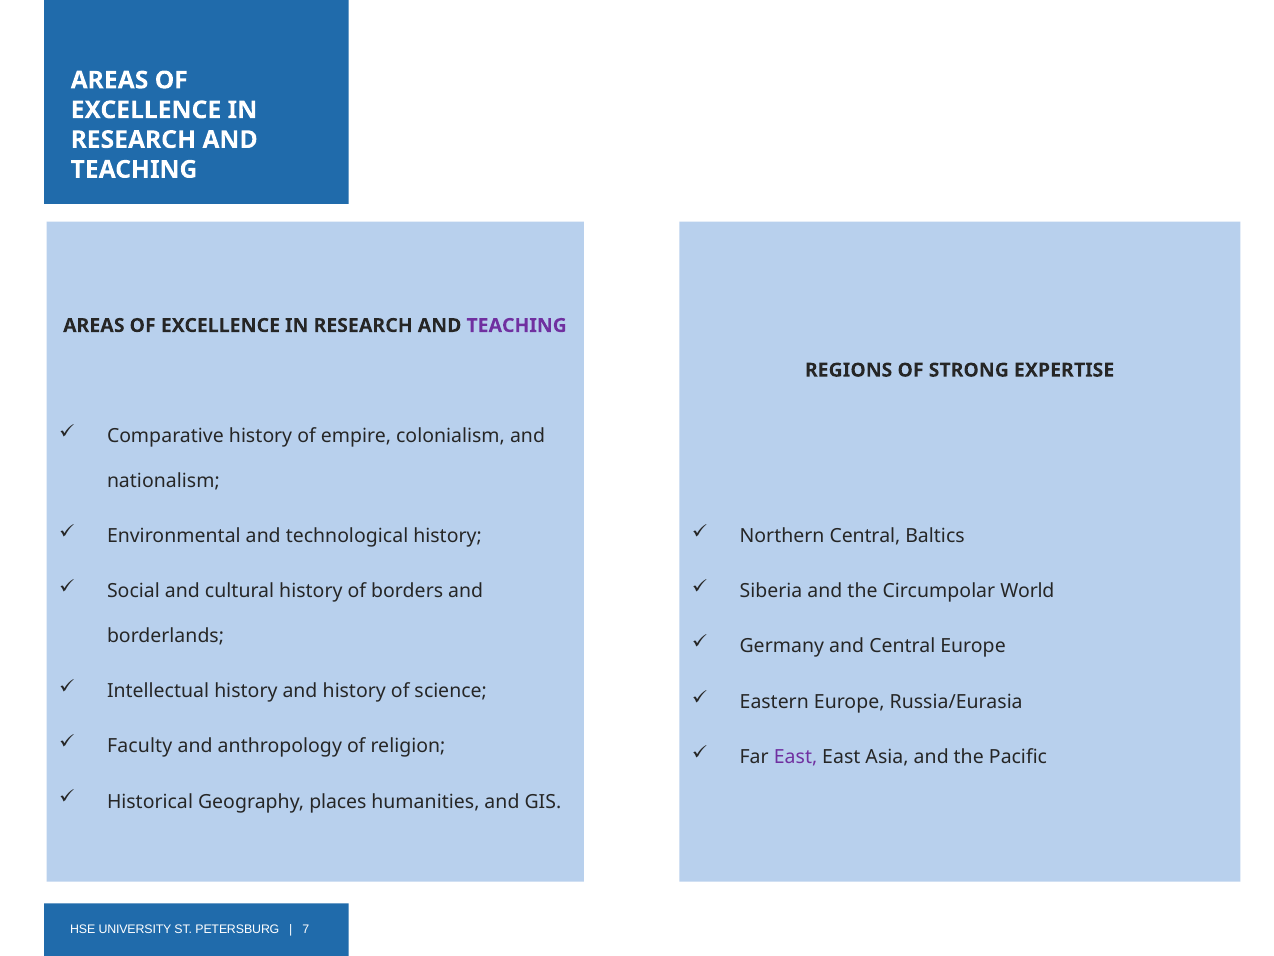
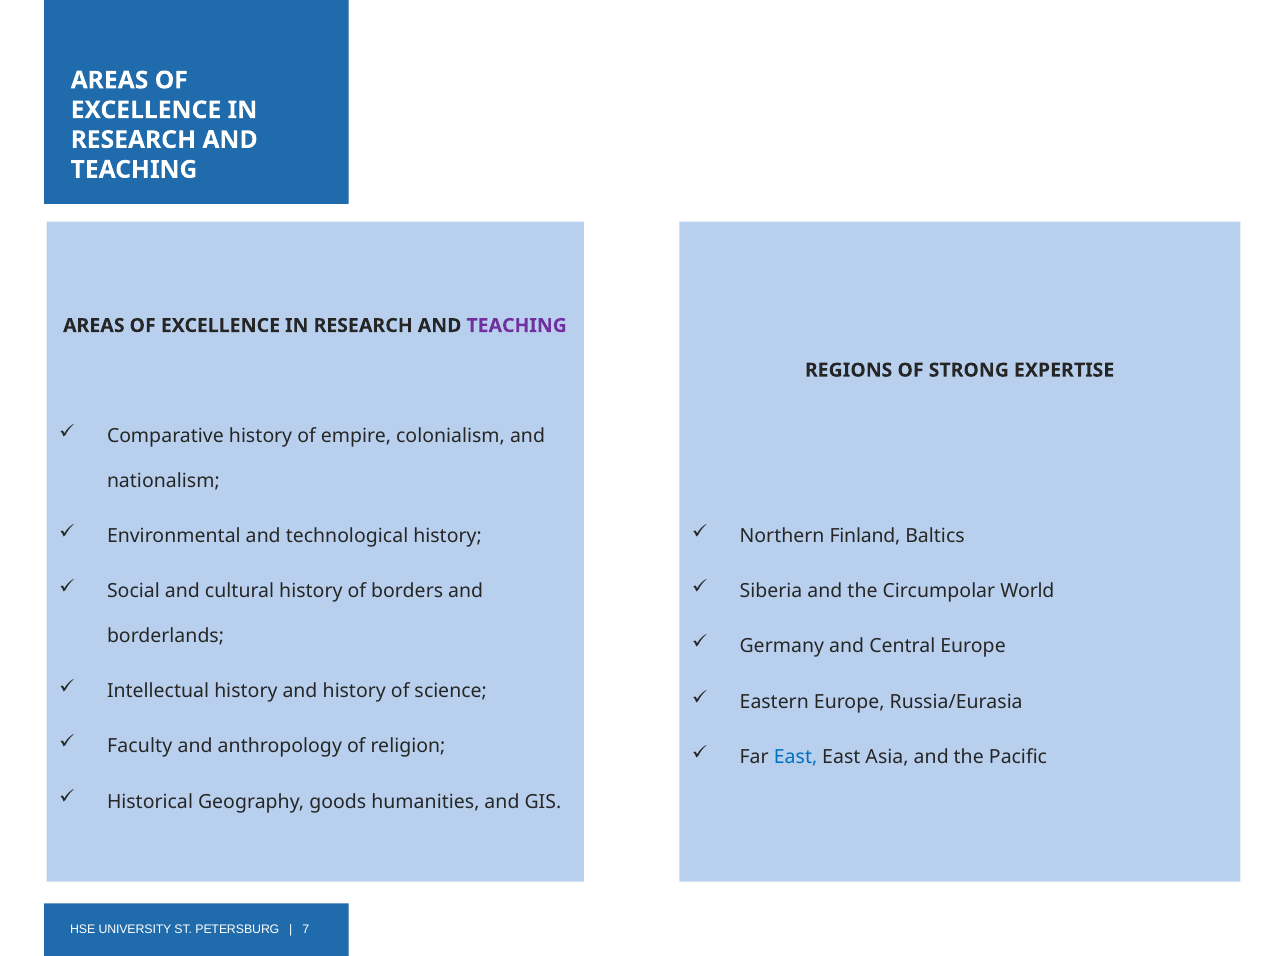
Northern Central: Central -> Finland
East at (796, 757) colour: purple -> blue
places: places -> goods
